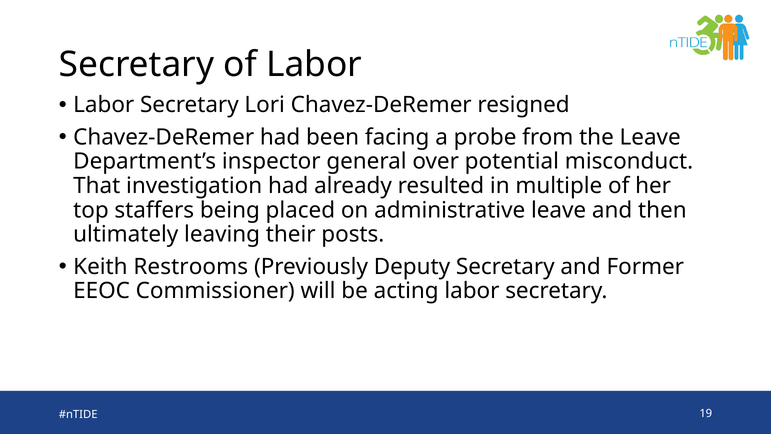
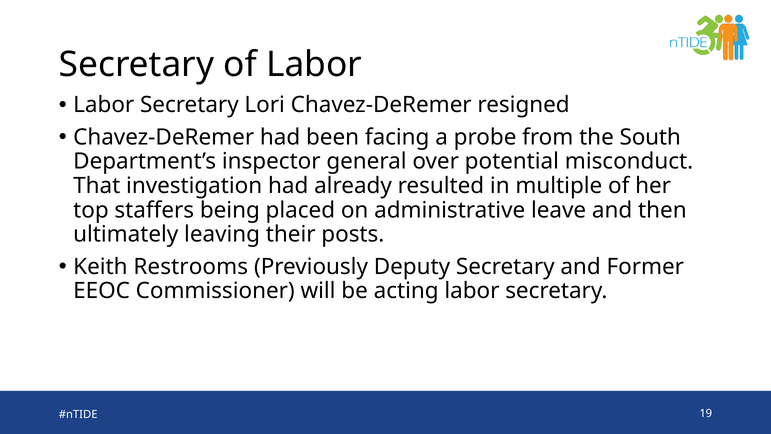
the Leave: Leave -> South
